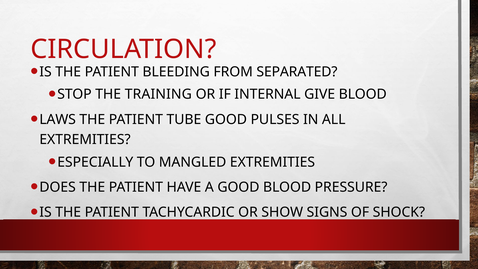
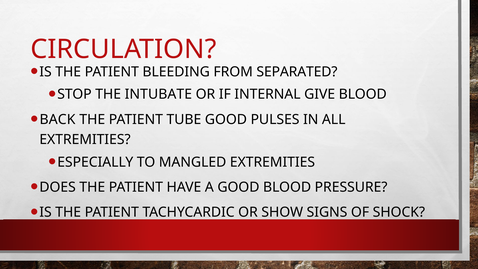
TRAINING: TRAINING -> INTUBATE
LAWS: LAWS -> BACK
